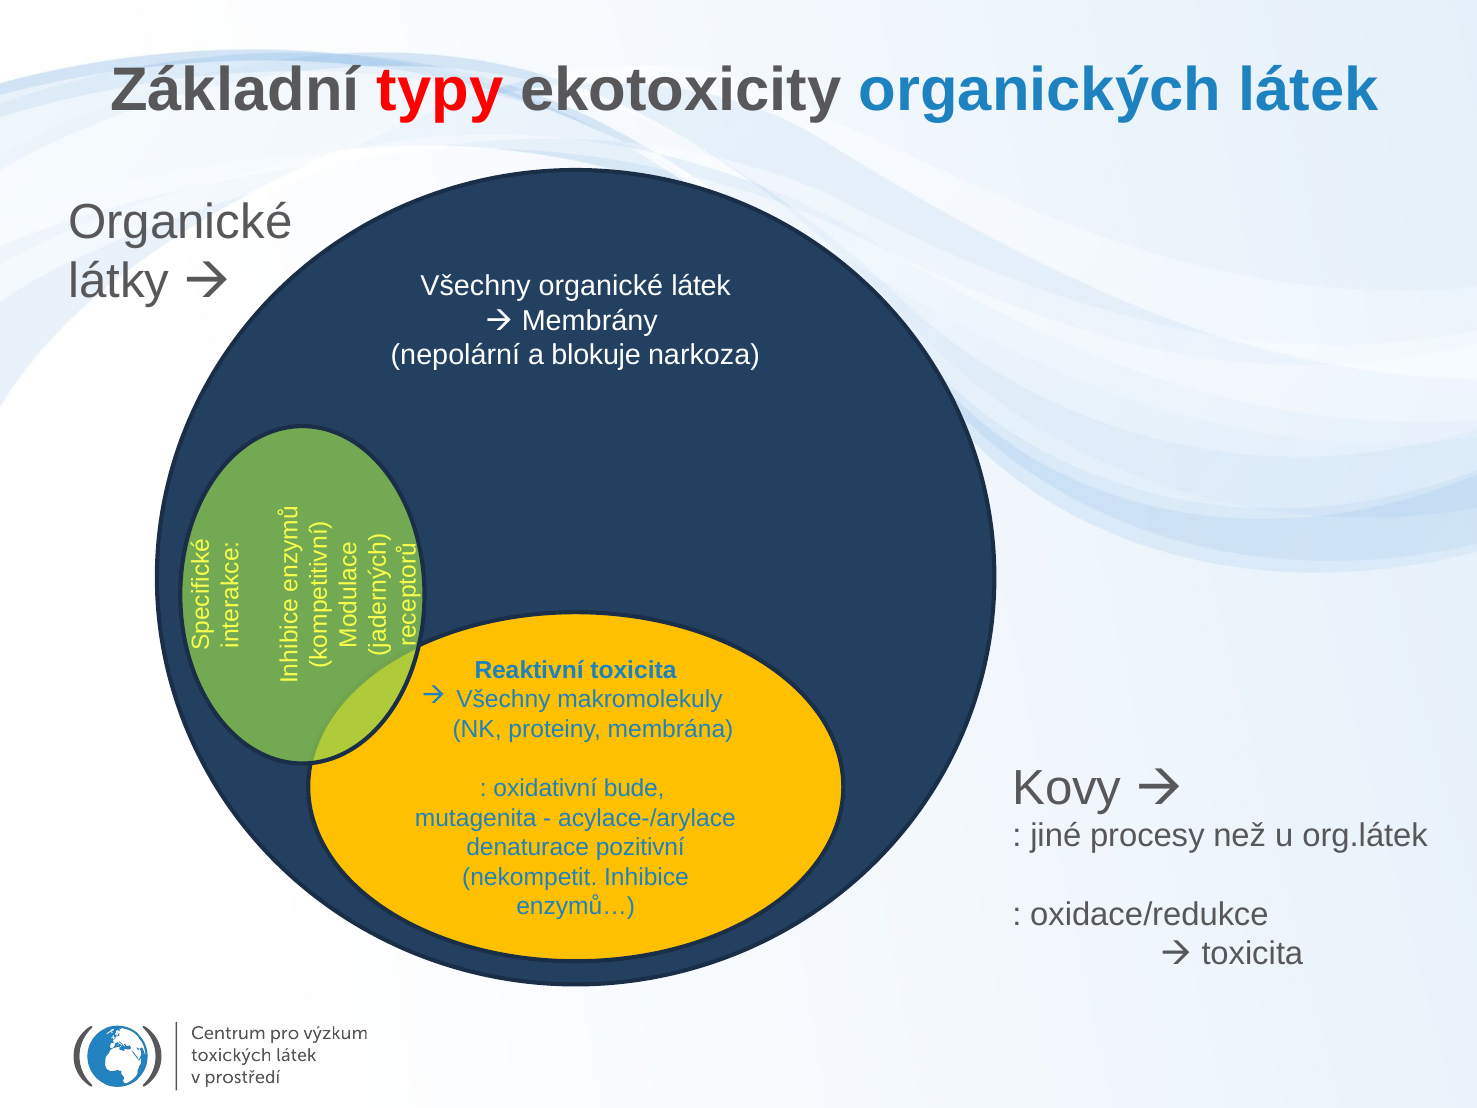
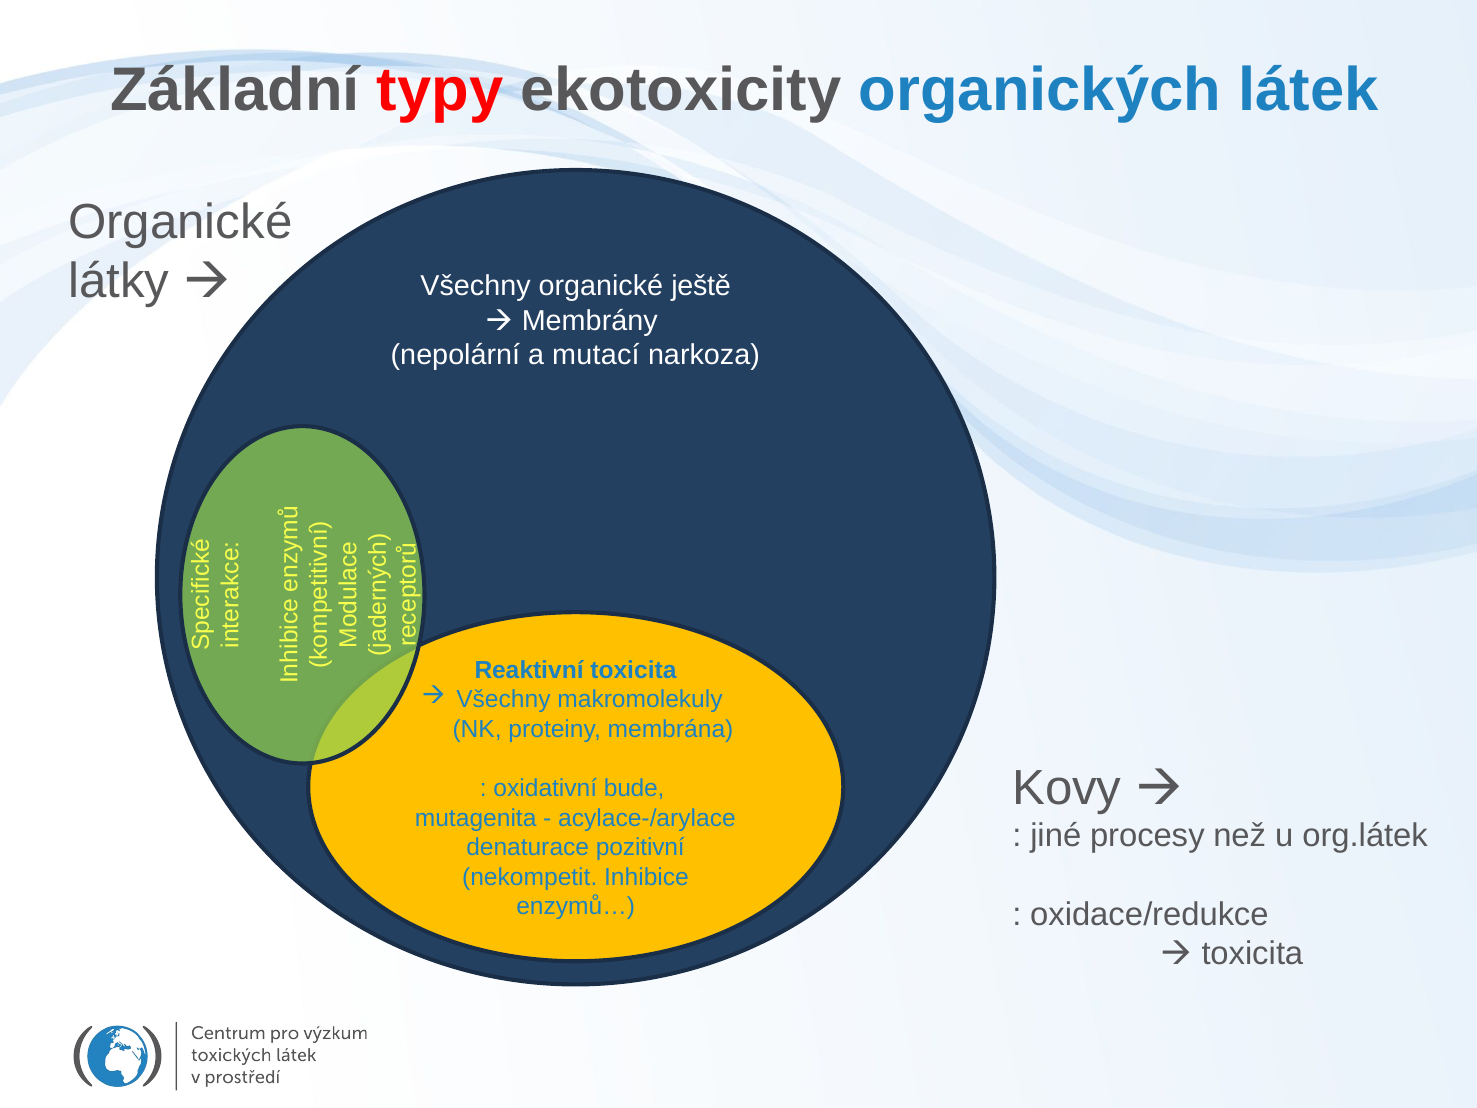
organické látek: látek -> ještě
blokuje: blokuje -> mutací
